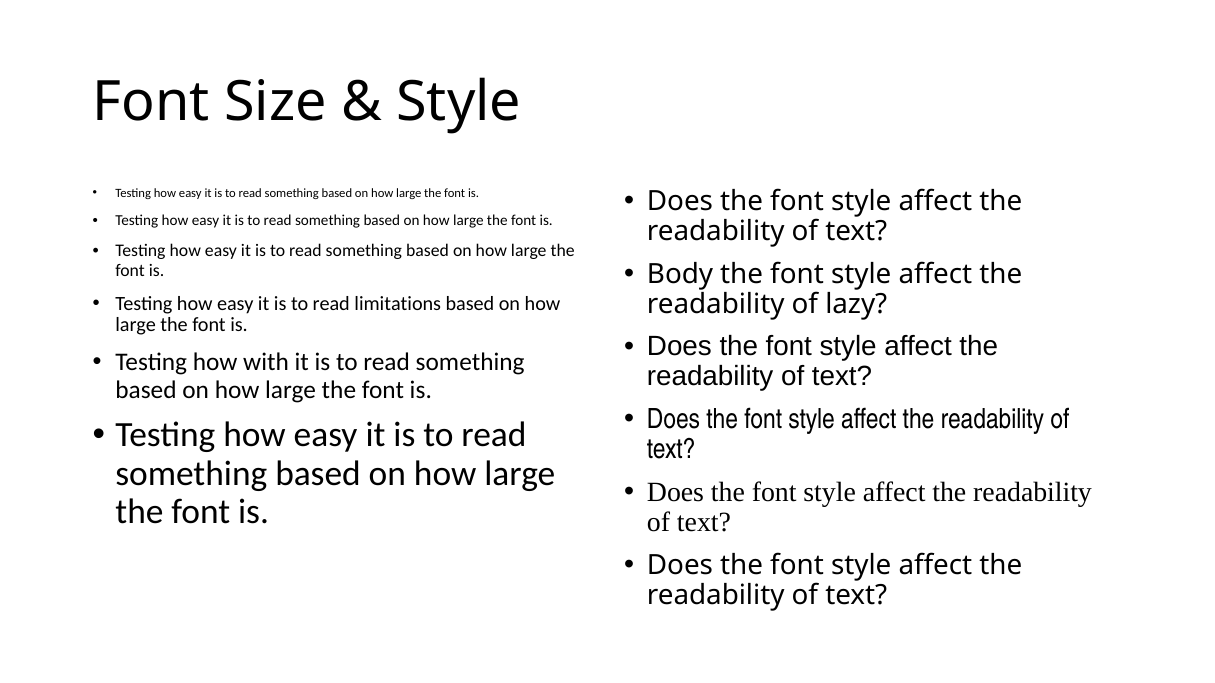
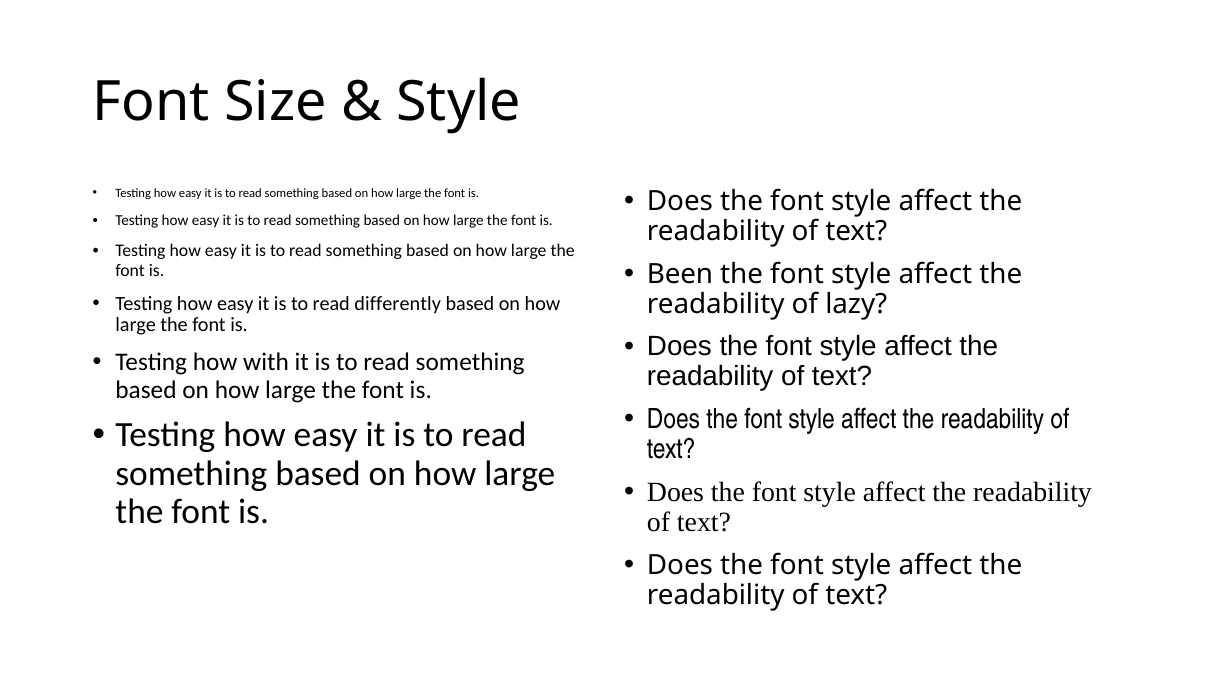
Body: Body -> Been
limitations: limitations -> differently
